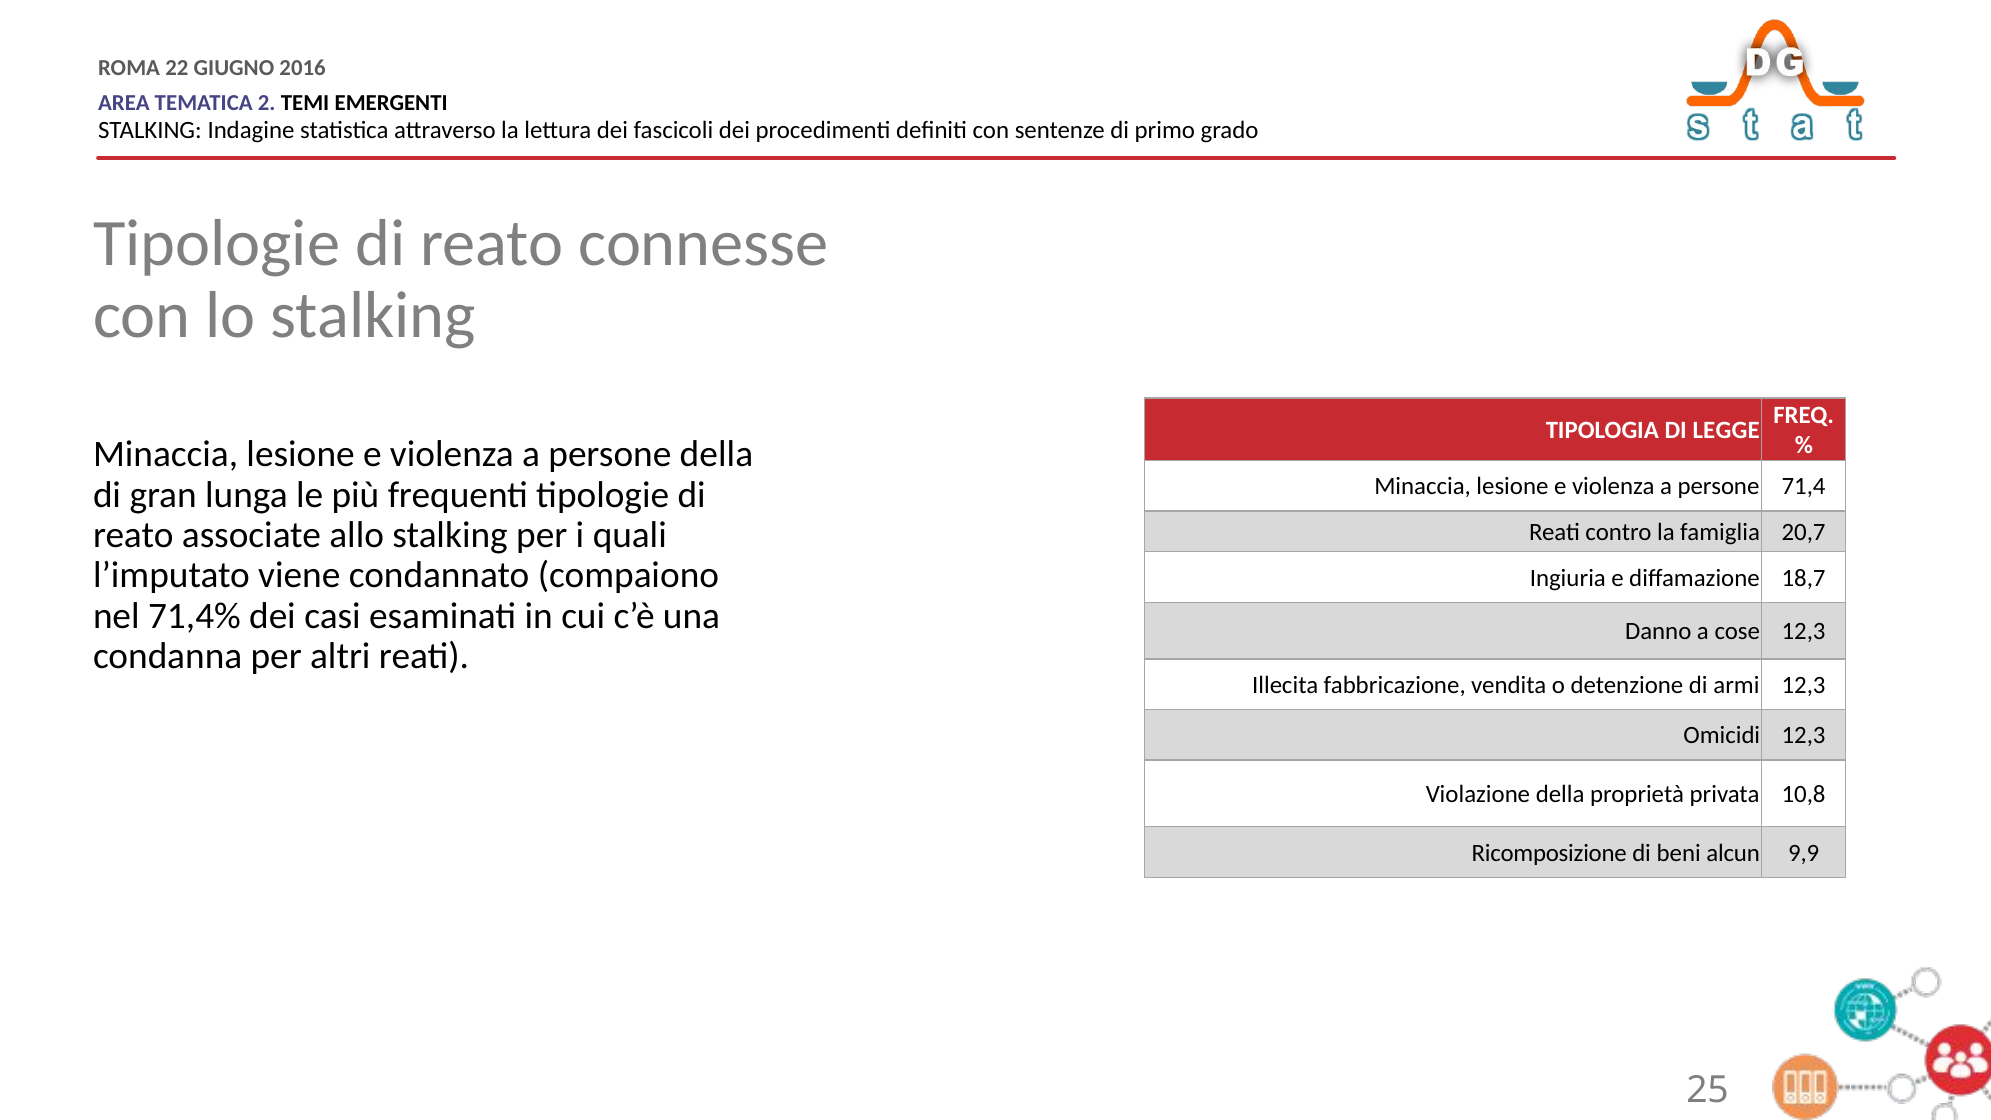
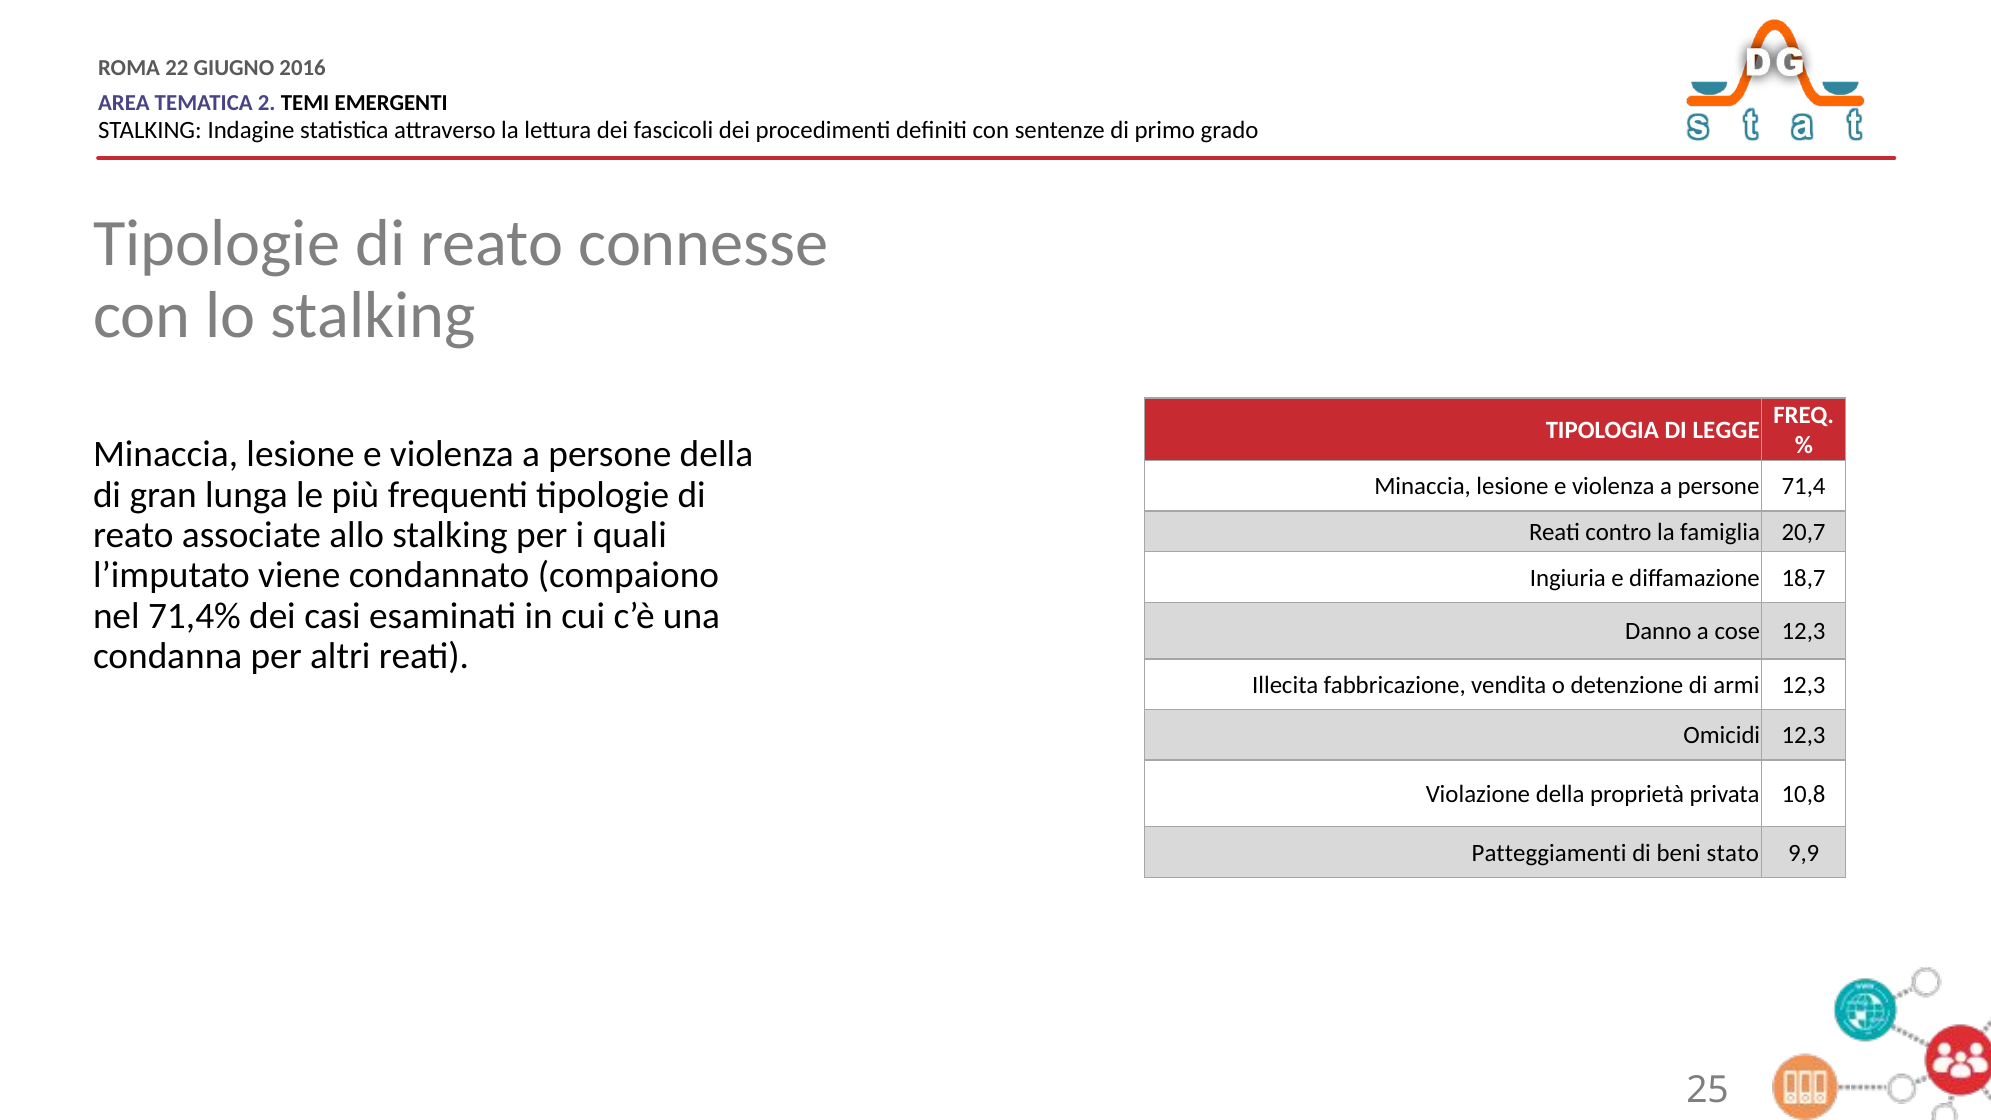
Ricomposizione: Ricomposizione -> Patteggiamenti
alcun: alcun -> stato
